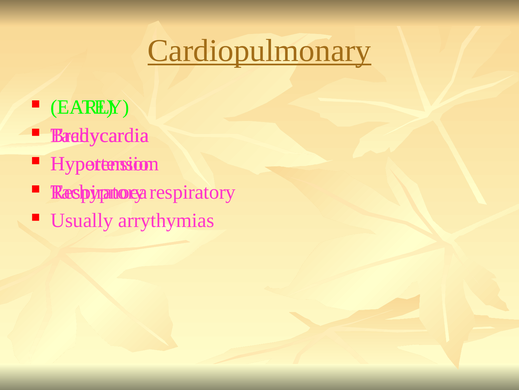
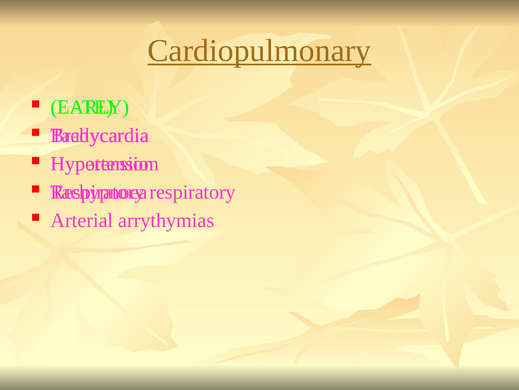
Usually: Usually -> Arterial
